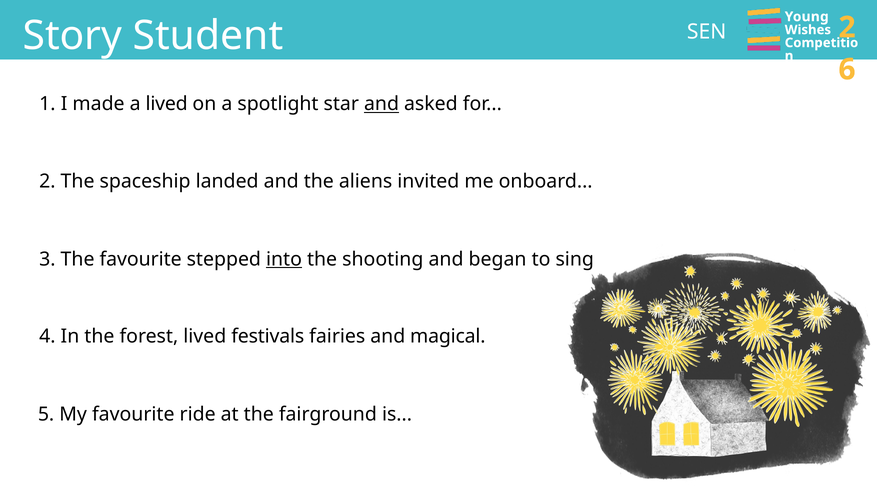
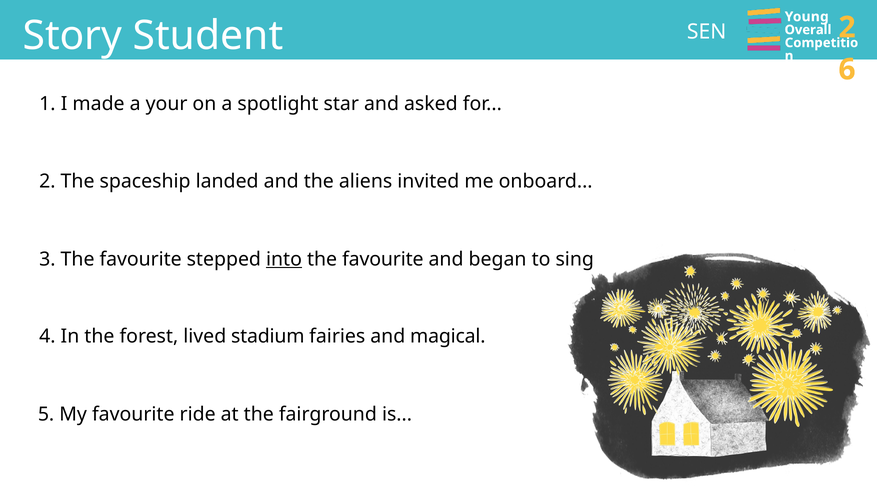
Wishes: Wishes -> Overall
a lived: lived -> your
and at (382, 104) underline: present -> none
shooting at (383, 259): shooting -> favourite
festivals: festivals -> stadium
